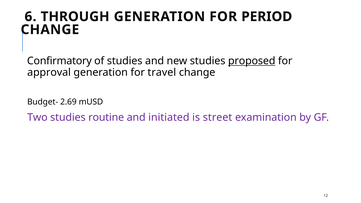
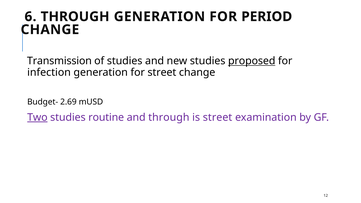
Confirmatory: Confirmatory -> Transmission
approval: approval -> infection
for travel: travel -> street
Two underline: none -> present
and initiated: initiated -> through
